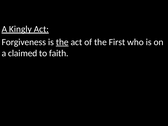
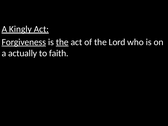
Forgiveness underline: none -> present
First: First -> Lord
claimed: claimed -> actually
